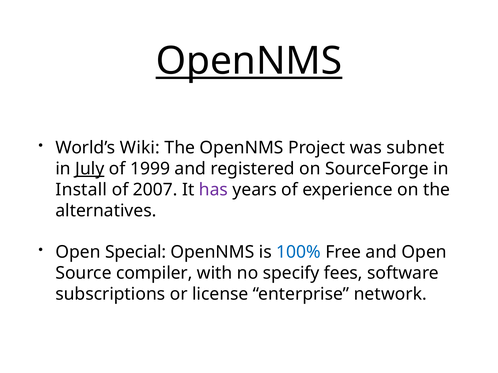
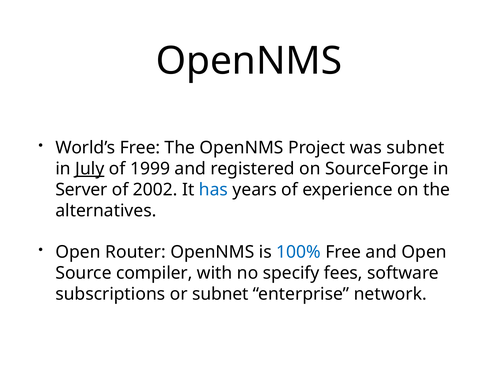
OpenNMS at (249, 61) underline: present -> none
World’s Wiki: Wiki -> Free
Install: Install -> Server
2007: 2007 -> 2002
has colour: purple -> blue
Special: Special -> Router
or license: license -> subnet
